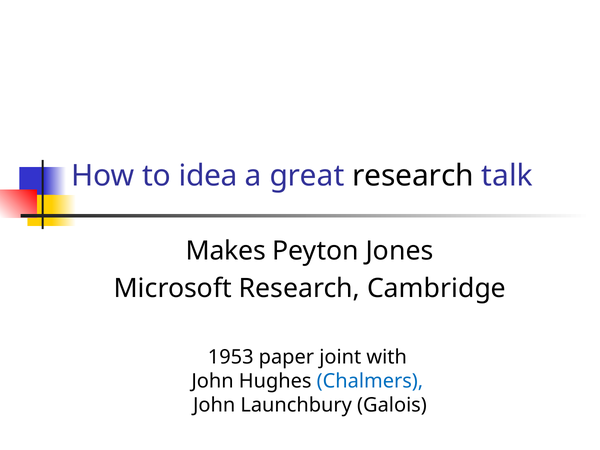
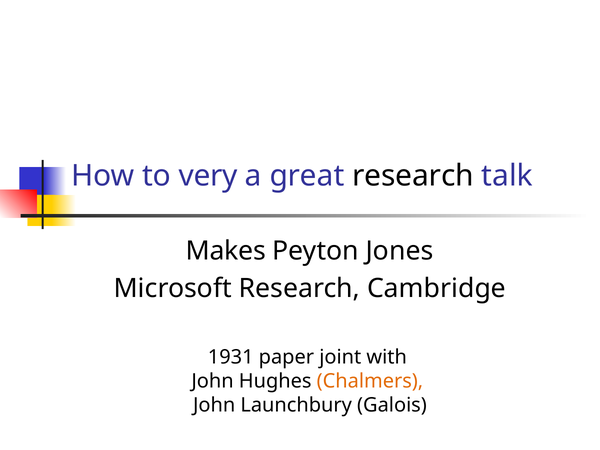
idea: idea -> very
1953: 1953 -> 1931
Chalmers colour: blue -> orange
